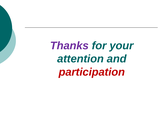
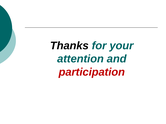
Thanks colour: purple -> black
